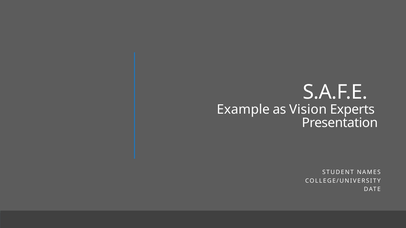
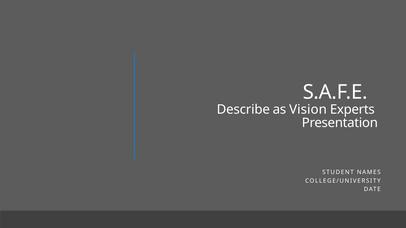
Example: Example -> Describe
